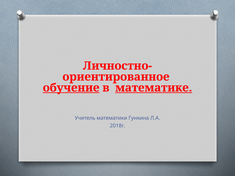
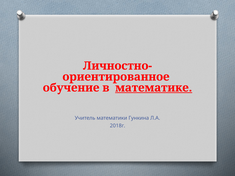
обучение underline: present -> none
